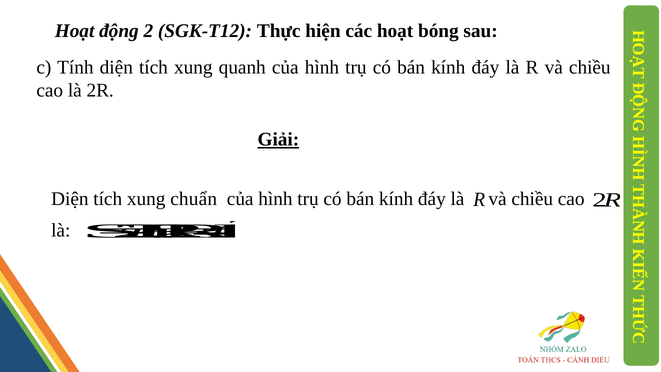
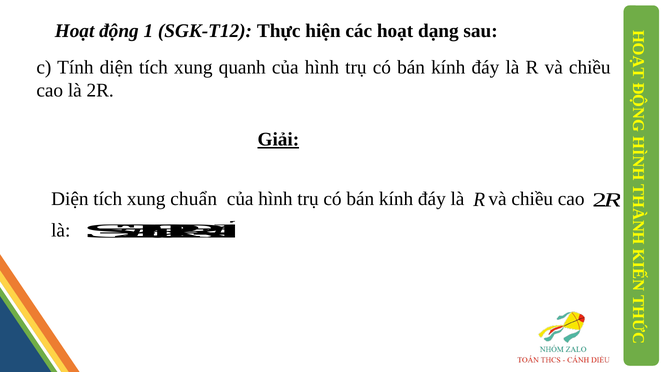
động 2: 2 -> 1
bóng: bóng -> dạng
